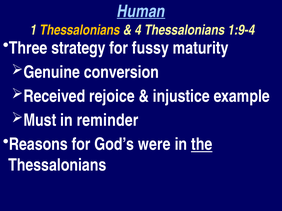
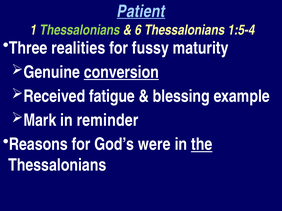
Human: Human -> Patient
Thessalonians at (80, 30) colour: yellow -> light green
4: 4 -> 6
1:9-4: 1:9-4 -> 1:5-4
strategy: strategy -> realities
conversion underline: none -> present
rejoice: rejoice -> fatigue
injustice: injustice -> blessing
Must: Must -> Mark
